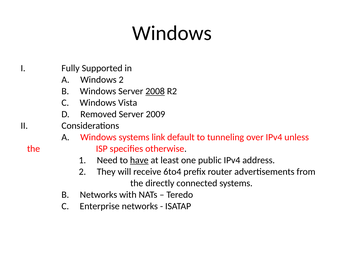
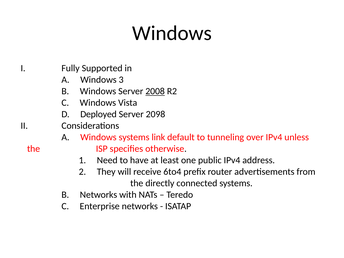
Windows 2: 2 -> 3
Removed: Removed -> Deployed
2009: 2009 -> 2098
have underline: present -> none
